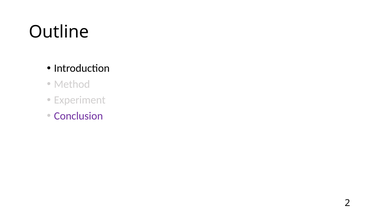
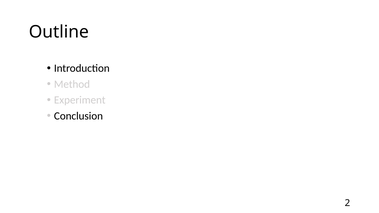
Conclusion colour: purple -> black
